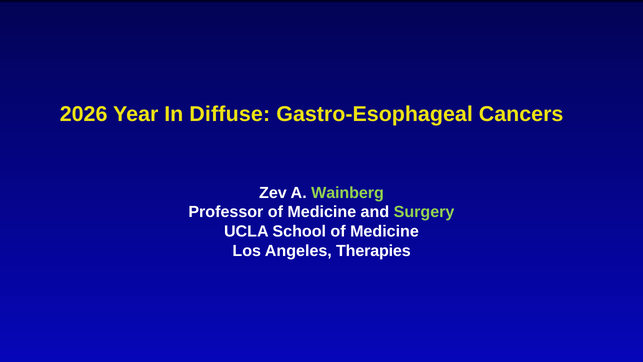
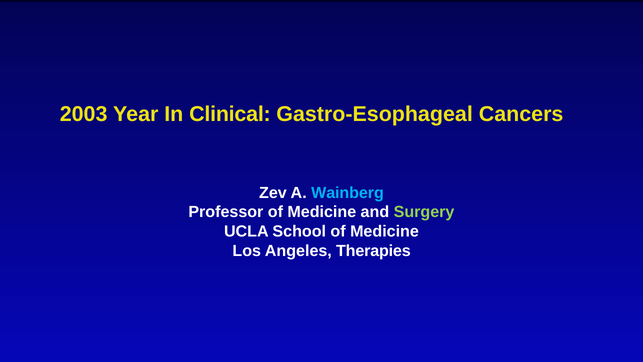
2026: 2026 -> 2003
Diffuse: Diffuse -> Clinical
Wainberg colour: light green -> light blue
